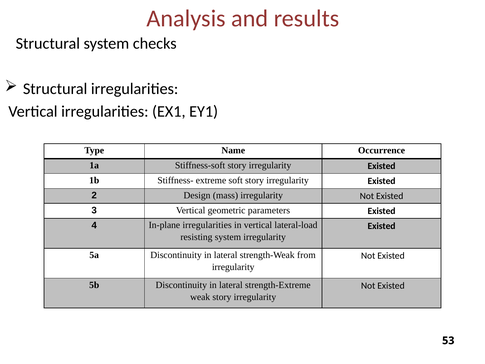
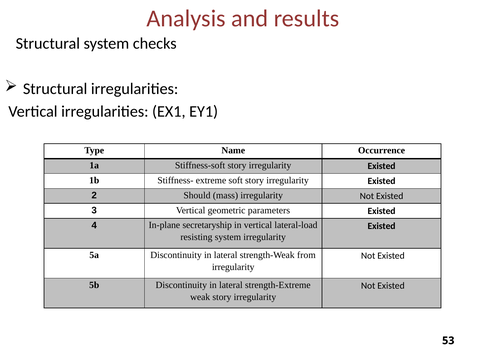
Design: Design -> Should
In-plane irregularities: irregularities -> secretaryship
